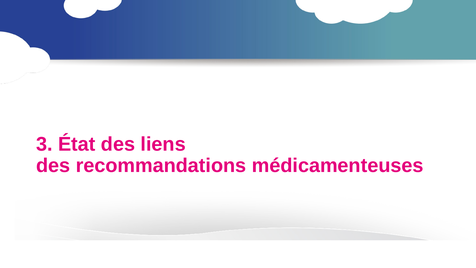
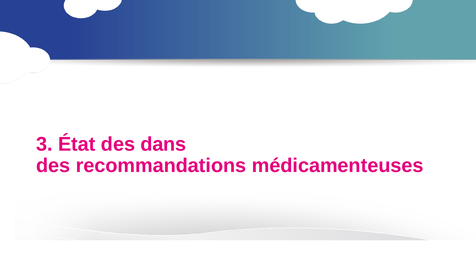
liens: liens -> dans
